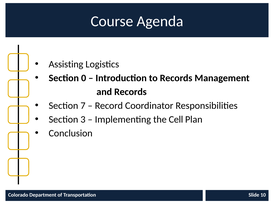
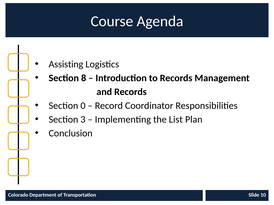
0: 0 -> 8
7: 7 -> 0
Cell: Cell -> List
